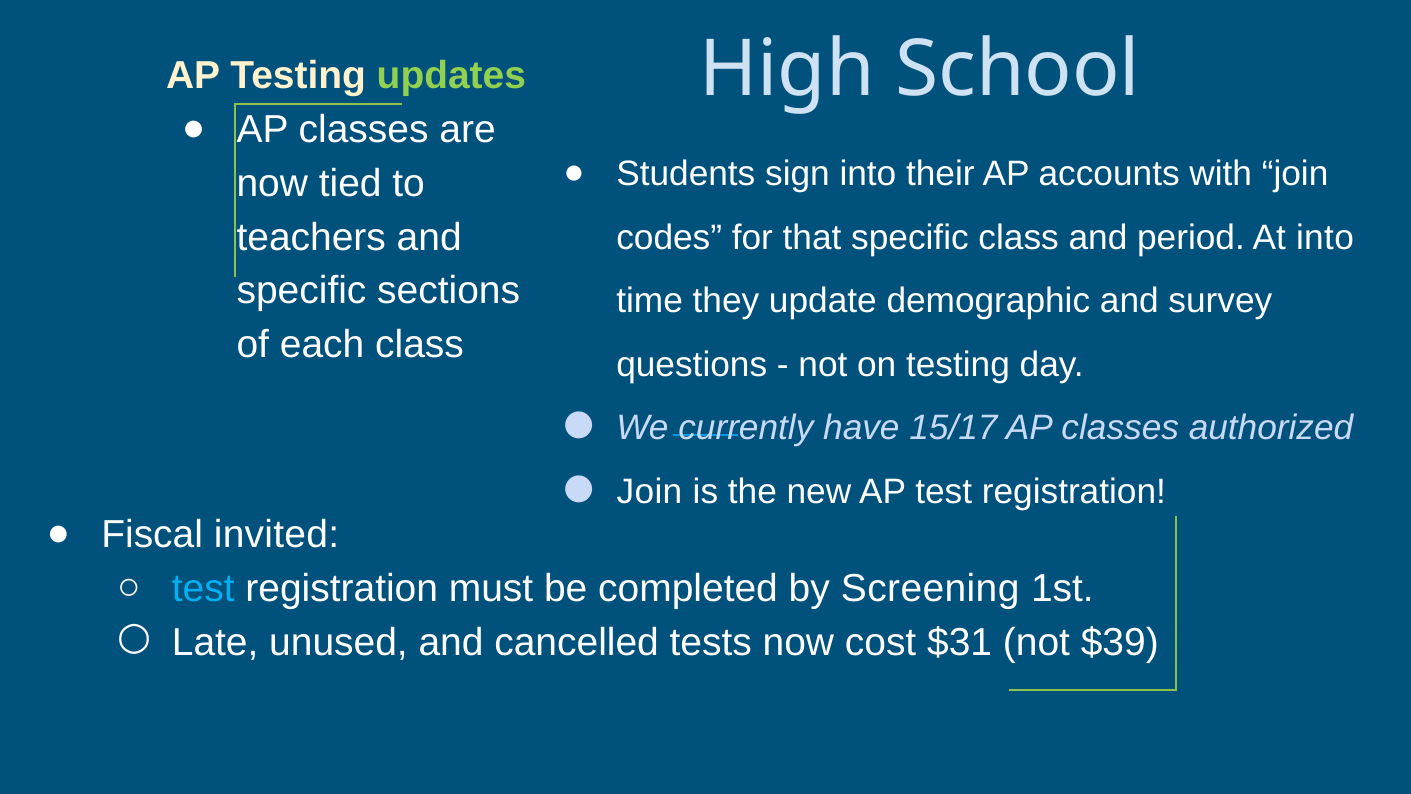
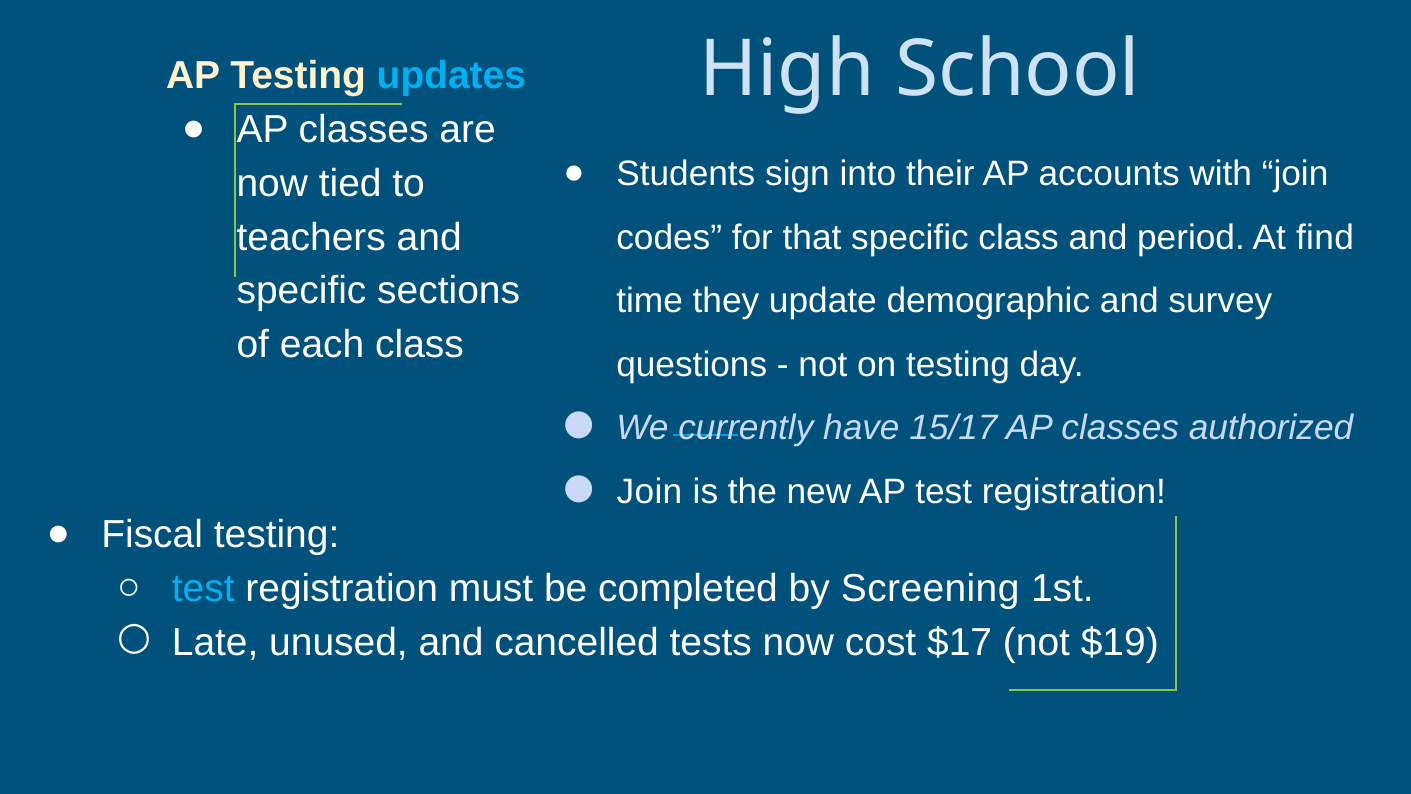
updates colour: light green -> light blue
At into: into -> find
Fiscal invited: invited -> testing
$31: $31 -> $17
$39: $39 -> $19
